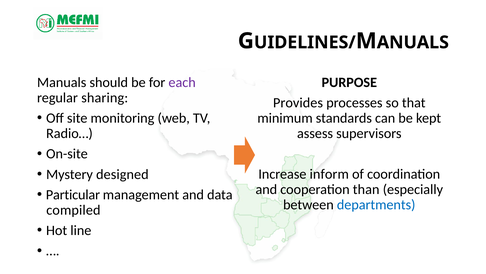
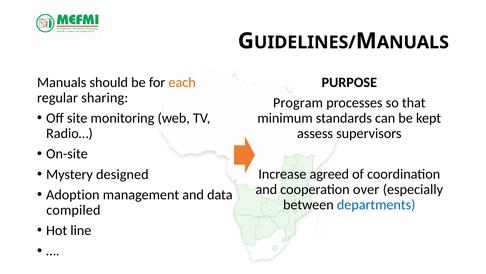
each colour: purple -> orange
Provides: Provides -> Program
inform: inform -> agreed
than: than -> over
Particular: Particular -> Adoption
